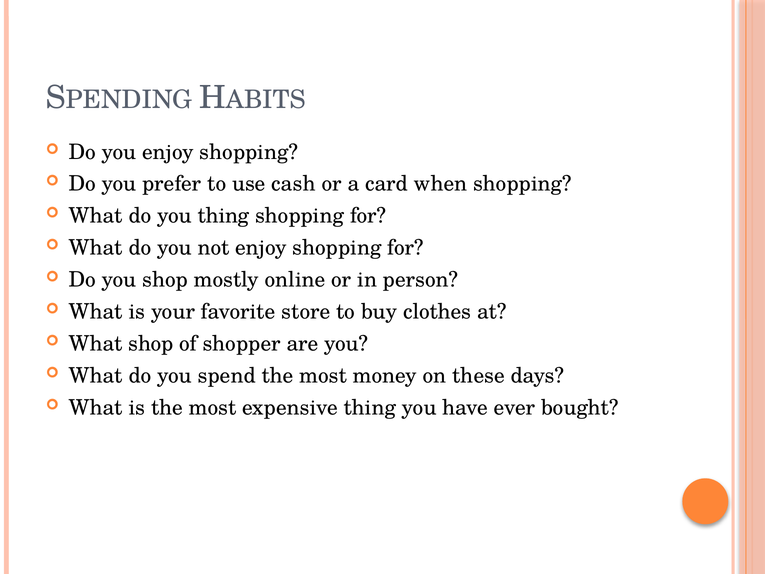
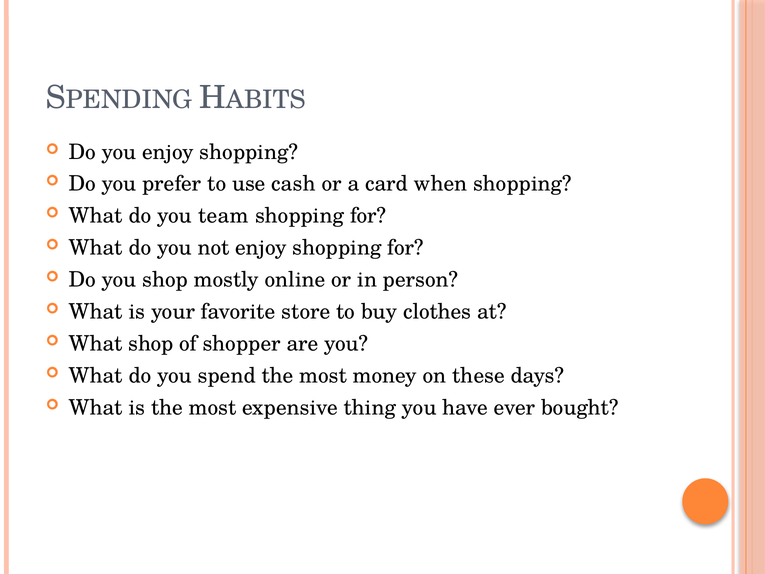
you thing: thing -> team
